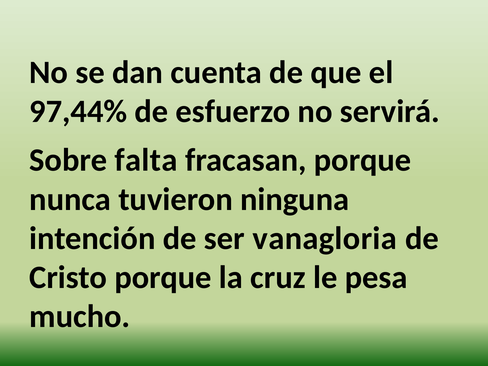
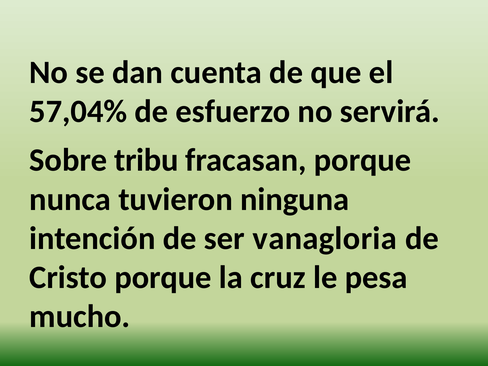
97,44%: 97,44% -> 57,04%
falta: falta -> tribu
